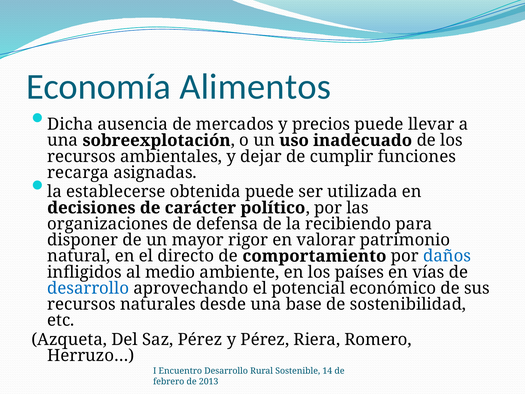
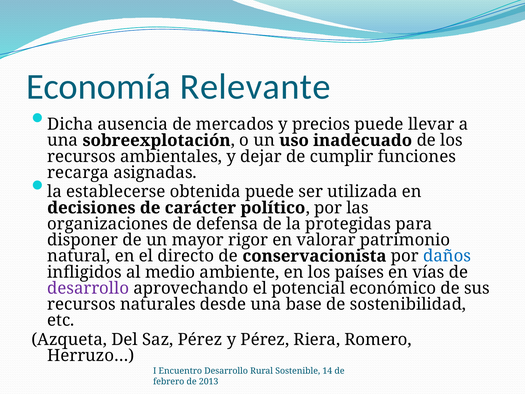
Alimentos: Alimentos -> Relevante
recibiendo: recibiendo -> protegidas
comportamiento: comportamiento -> conservacionista
desarrollo at (88, 288) colour: blue -> purple
